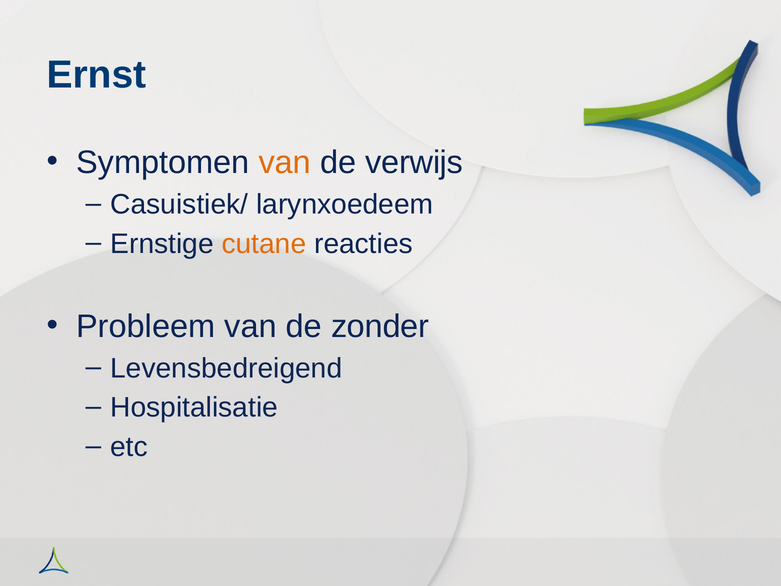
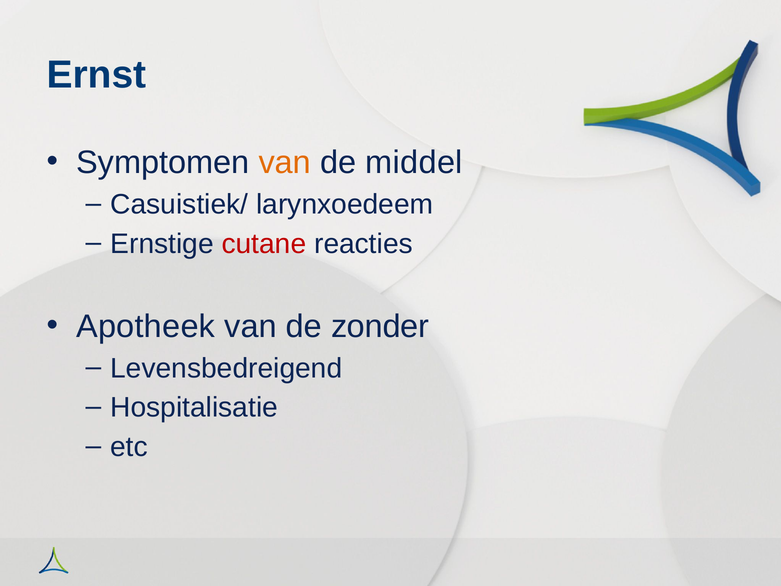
verwijs: verwijs -> middel
cutane colour: orange -> red
Probleem: Probleem -> Apotheek
